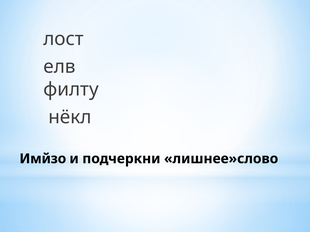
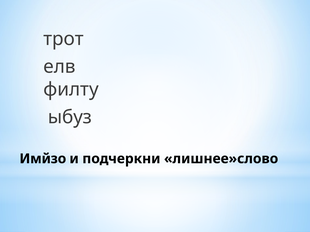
лост: лост -> трот
нёкл: нёкл -> ыбуз
